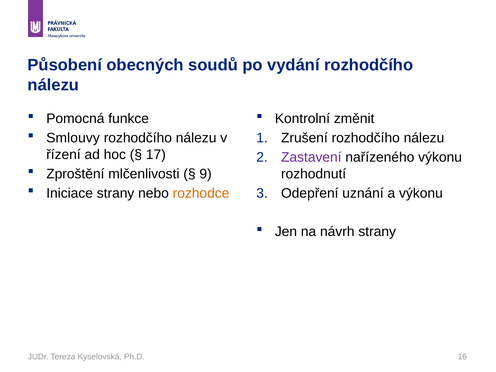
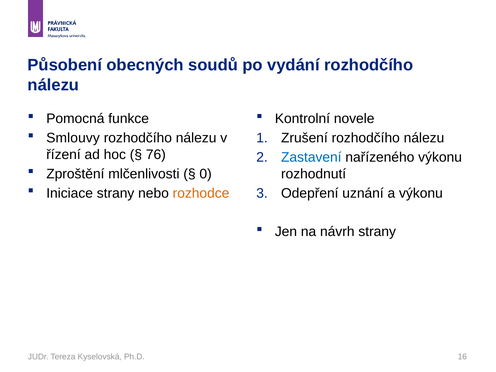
změnit: změnit -> novele
17: 17 -> 76
Zastavení colour: purple -> blue
9: 9 -> 0
